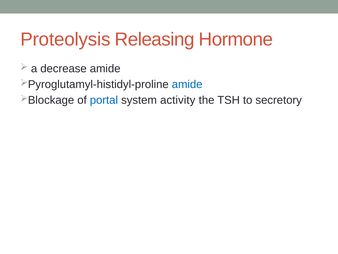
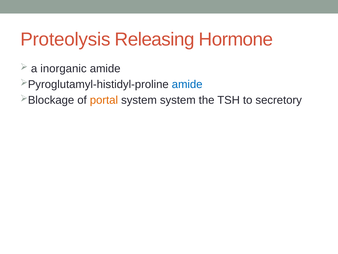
decrease: decrease -> inorganic
portal colour: blue -> orange
system activity: activity -> system
